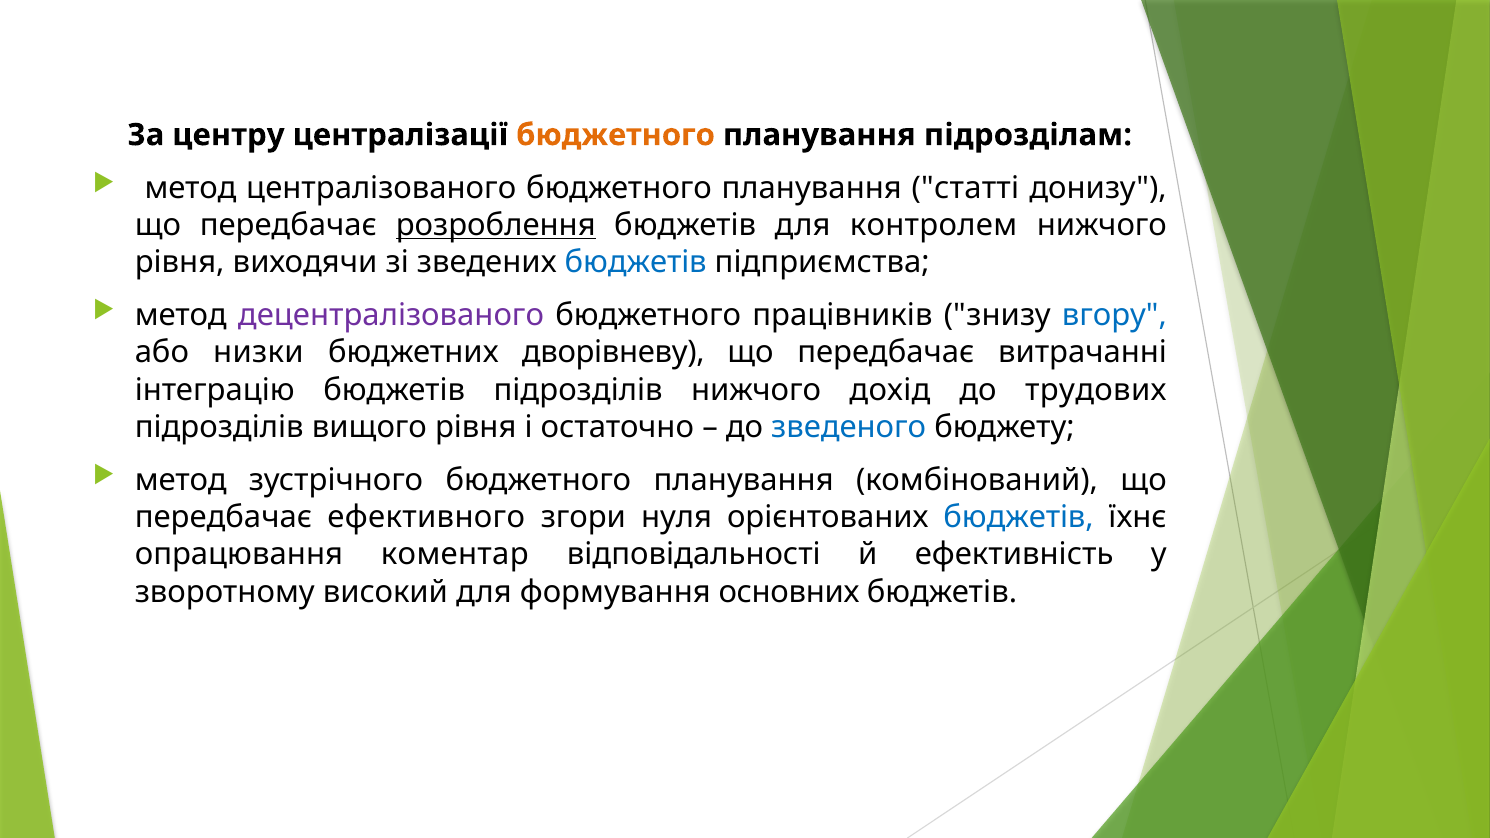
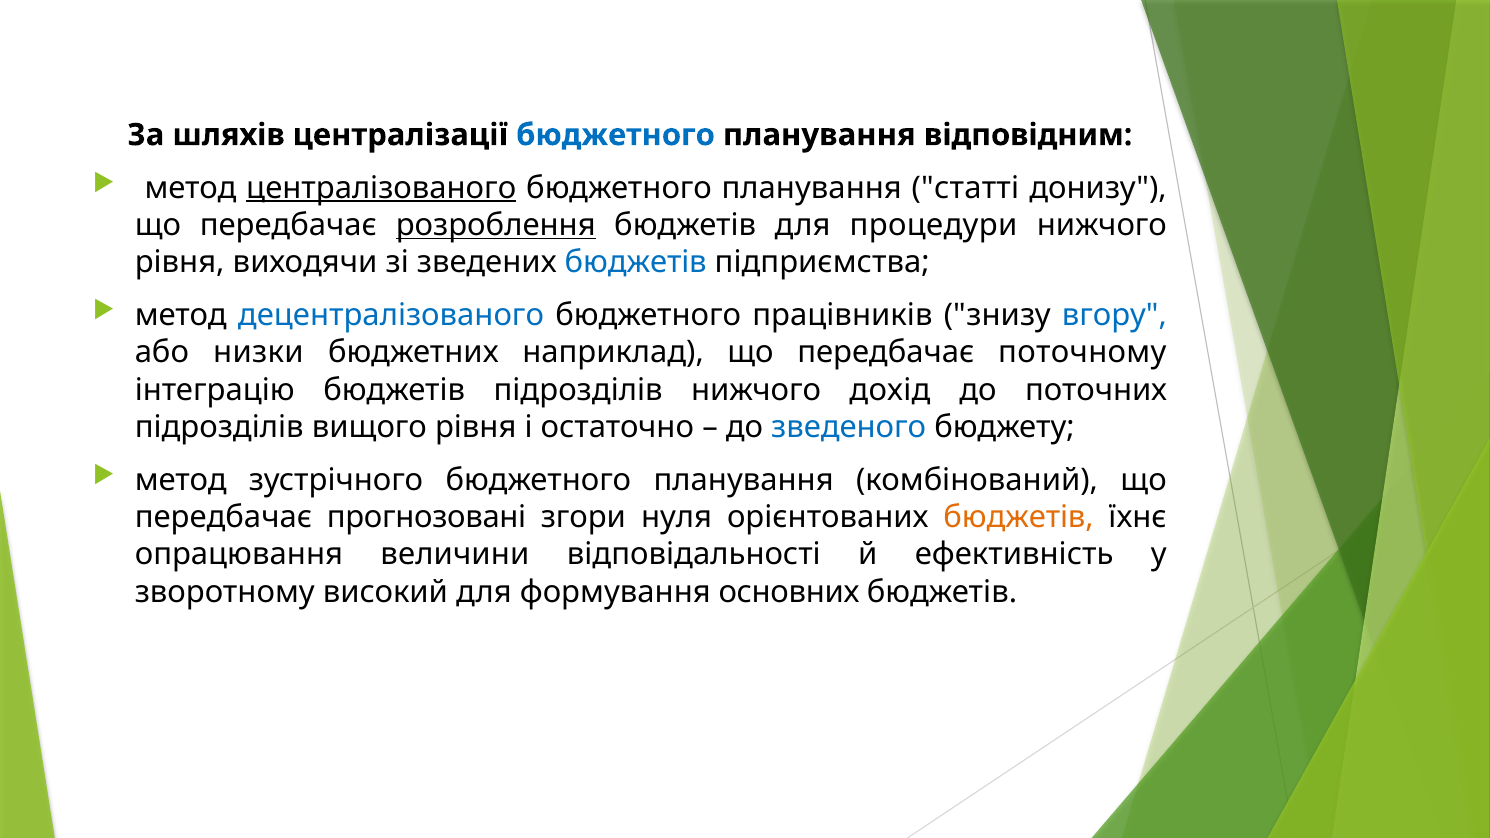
центру: центру -> шляхів
бюджетного at (615, 135) colour: orange -> blue
підрозділам: підрозділам -> відповідним
централізованого underline: none -> present
контролем: контролем -> процедури
децентралізованого colour: purple -> blue
дворівневу: дворівневу -> наприклад
витрачанні: витрачанні -> поточному
трудових: трудових -> поточних
ефективного: ефективного -> прогнозовані
бюджетів at (1019, 517) colour: blue -> orange
коментар: коментар -> величини
